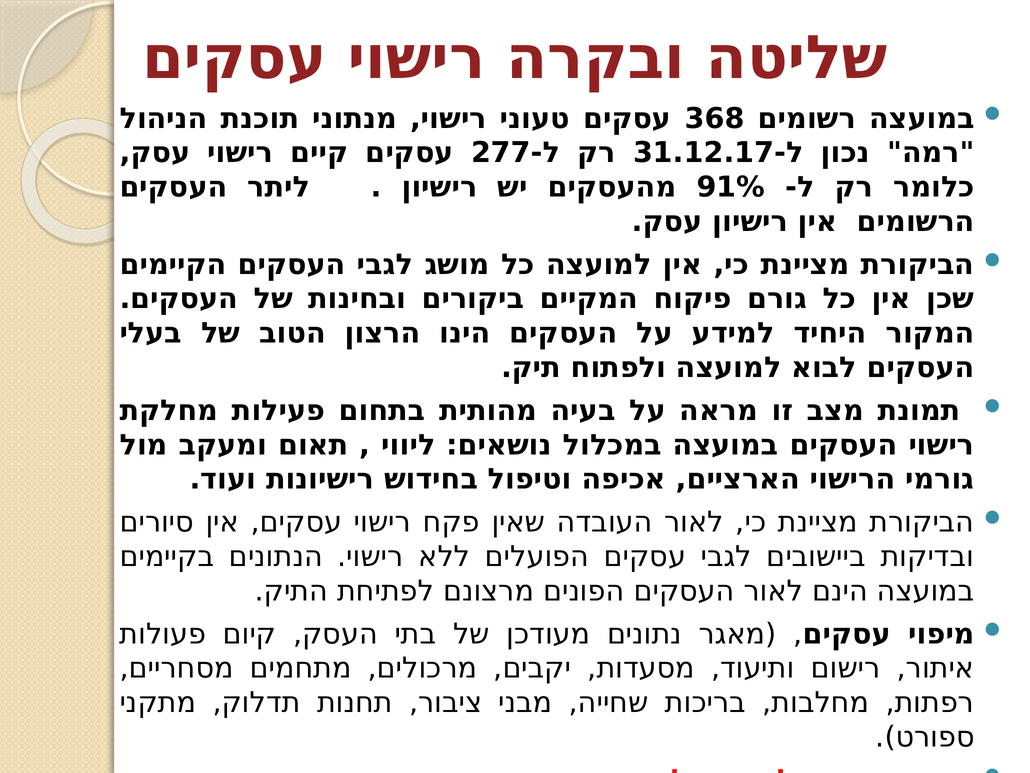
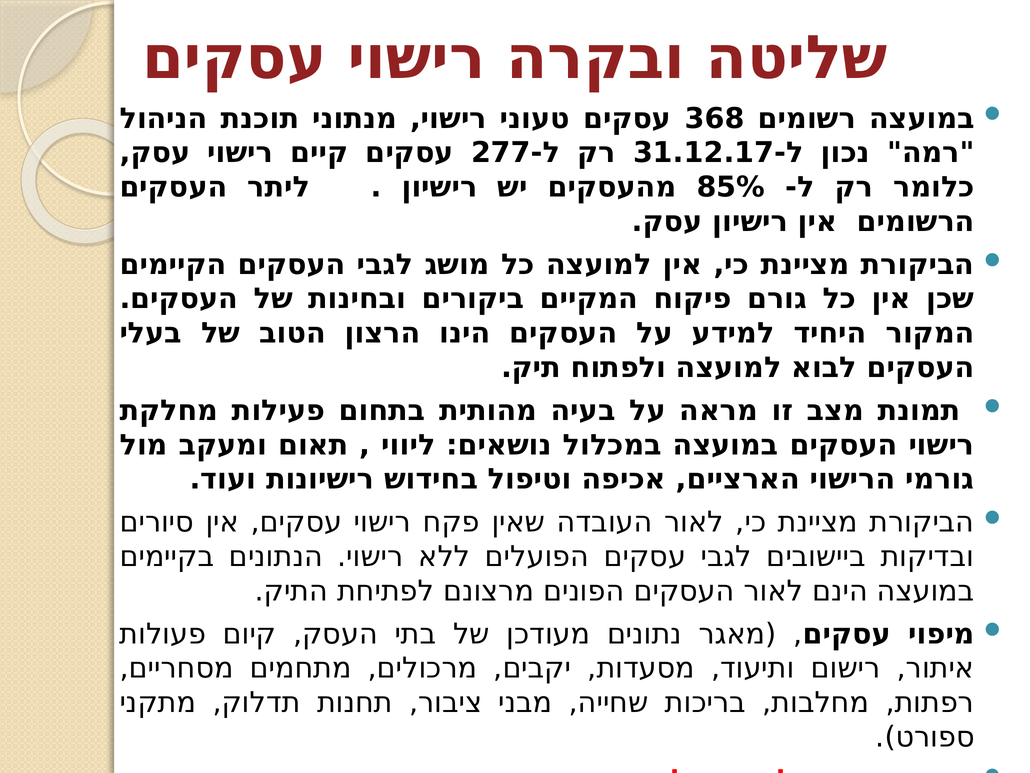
91%: 91% -> 85%
